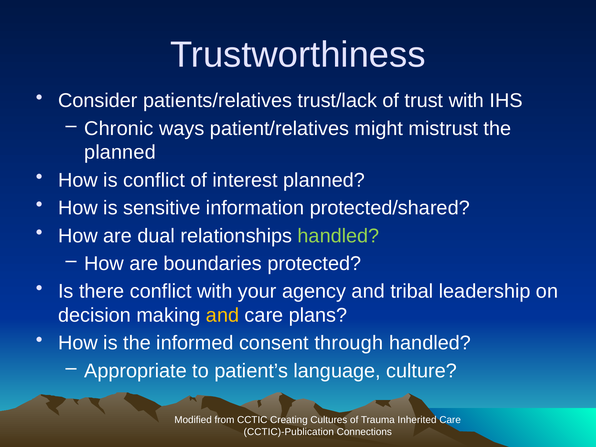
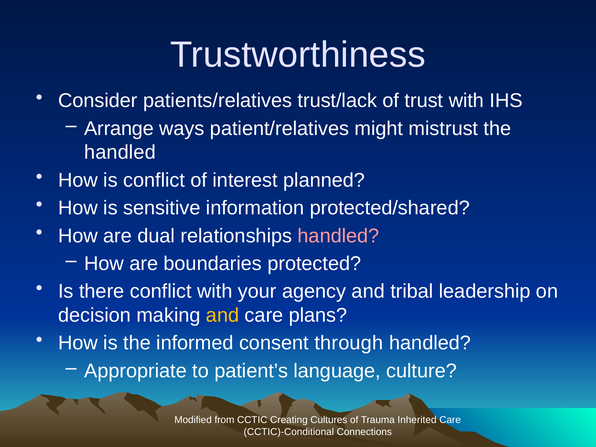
Chronic: Chronic -> Arrange
planned at (120, 152): planned -> handled
handled at (338, 236) colour: light green -> pink
CCTIC)-Publication: CCTIC)-Publication -> CCTIC)-Conditional
